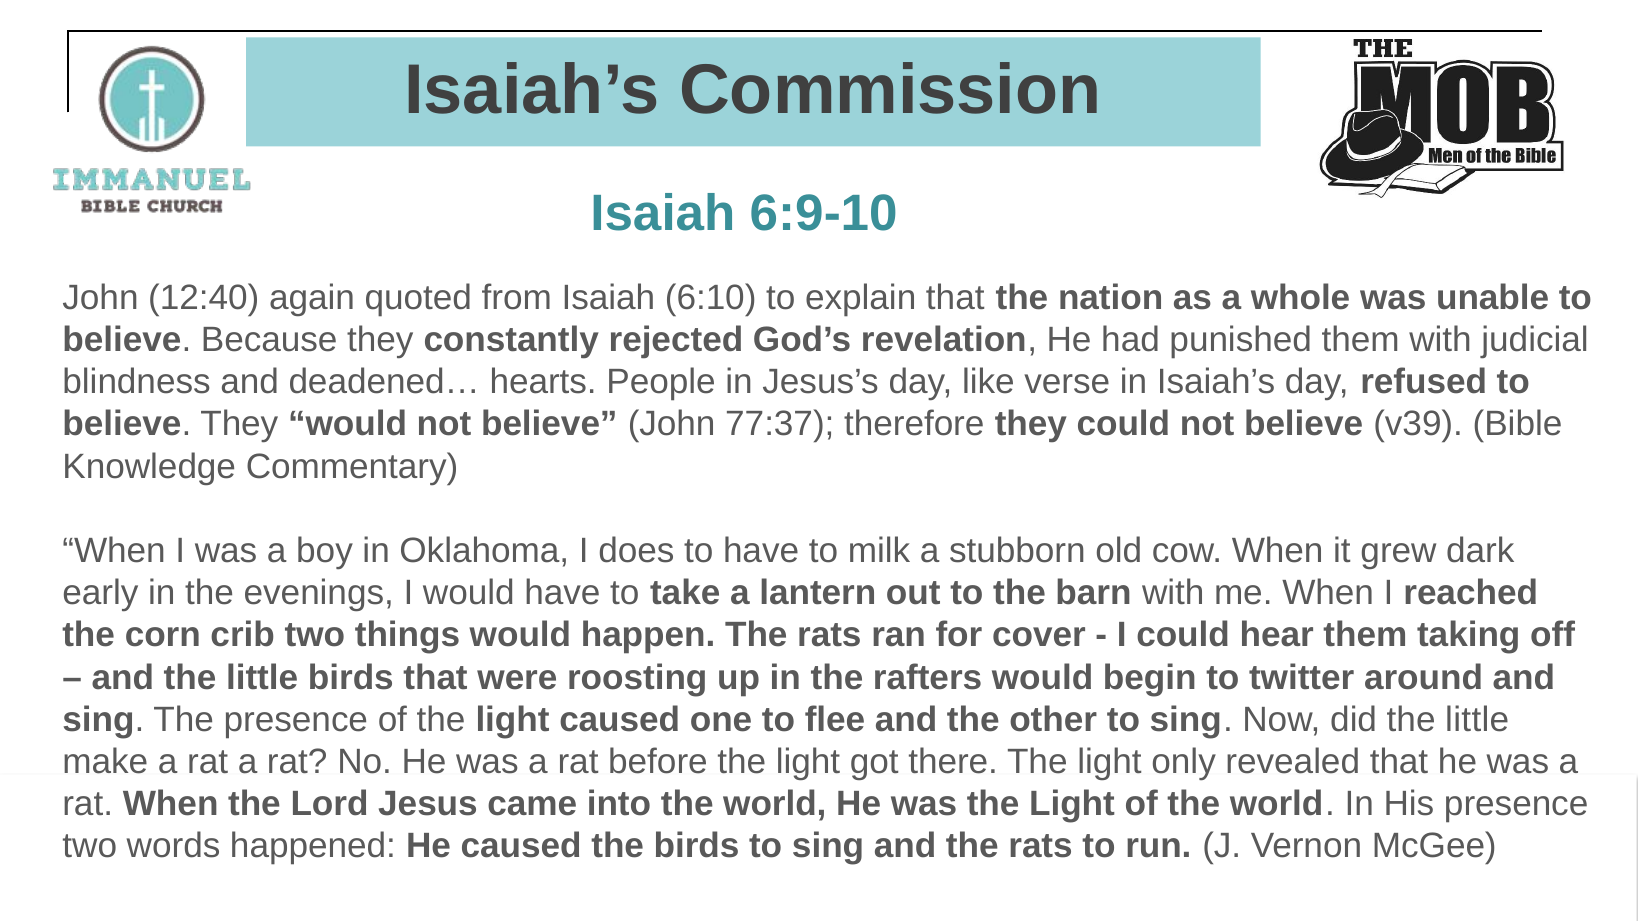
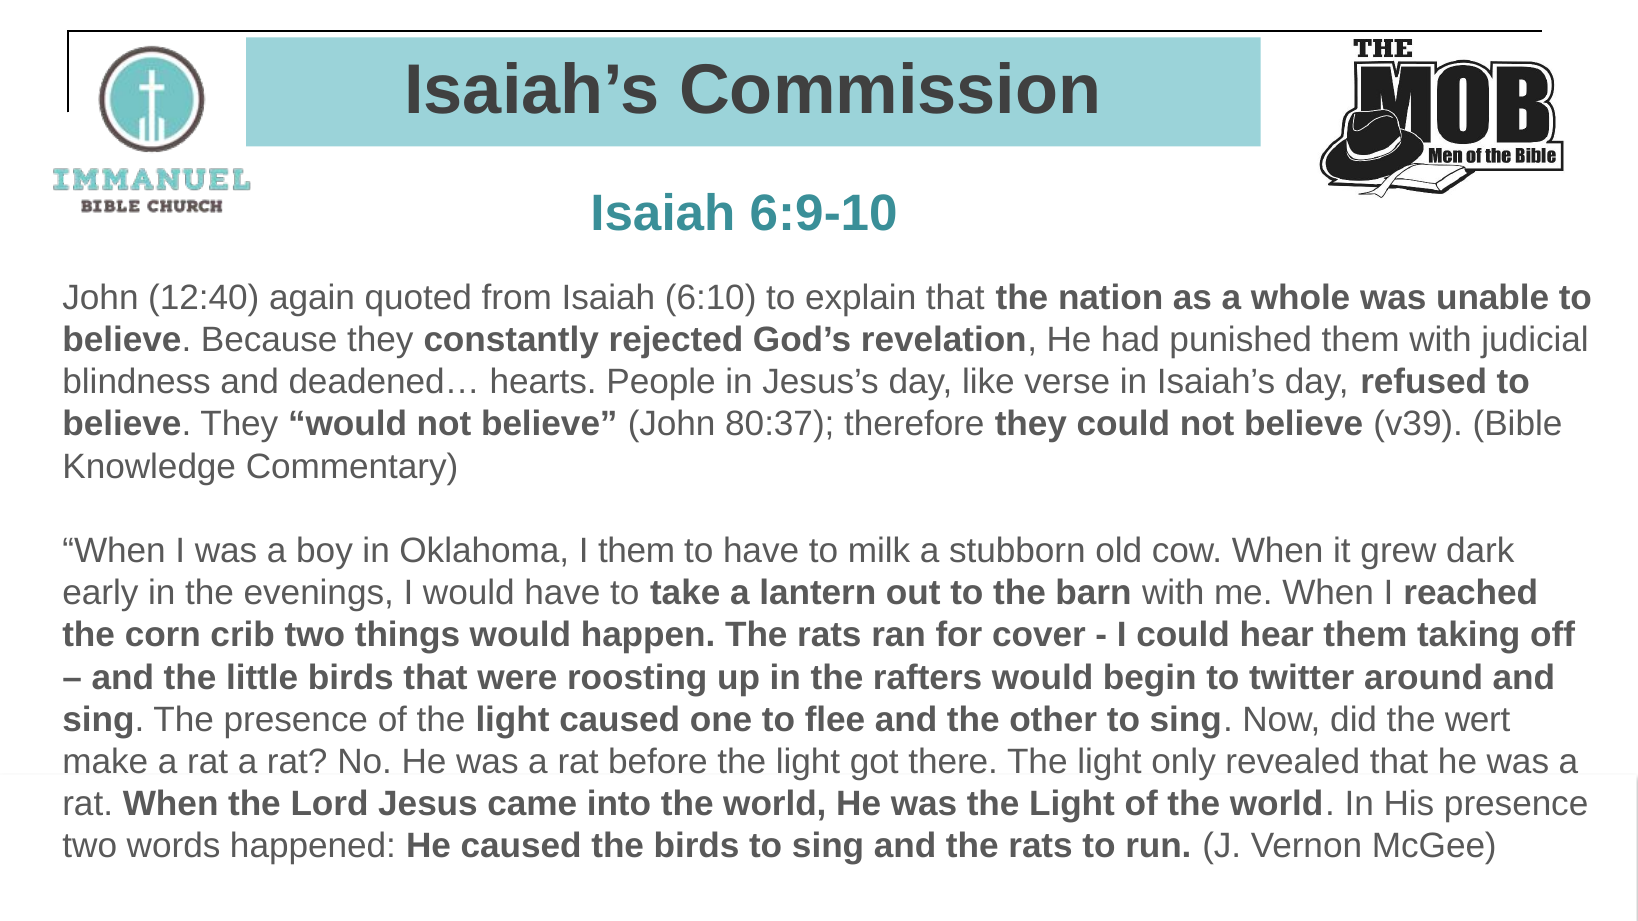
77:37: 77:37 -> 80:37
I does: does -> them
did the little: little -> wert
